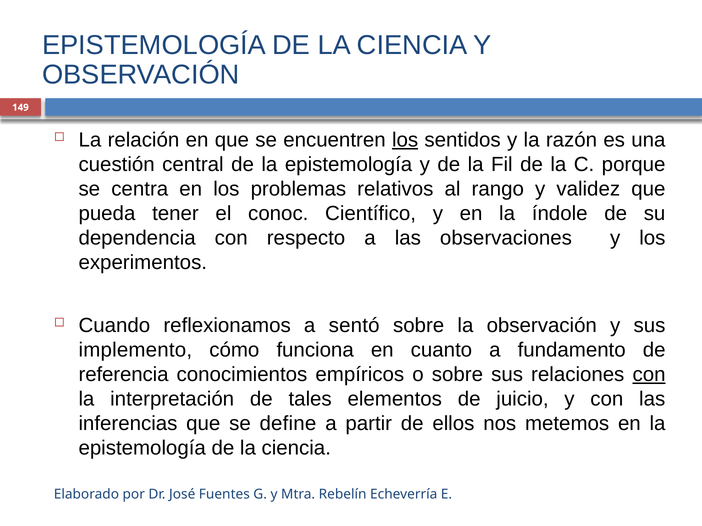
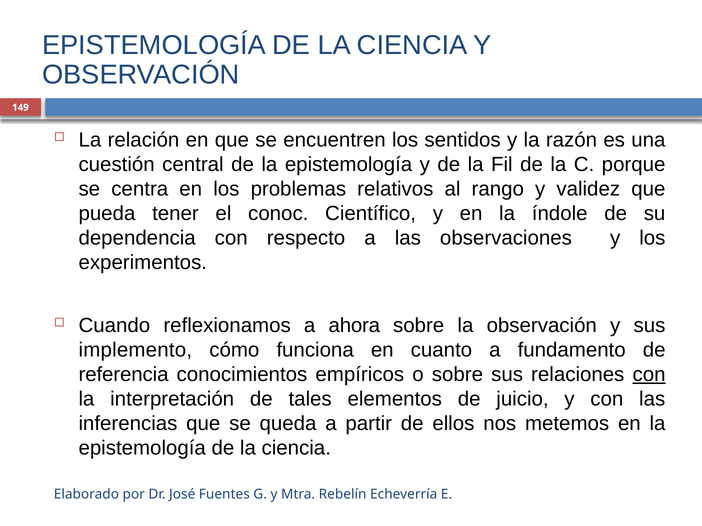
los at (405, 140) underline: present -> none
sentó: sentó -> ahora
define: define -> queda
